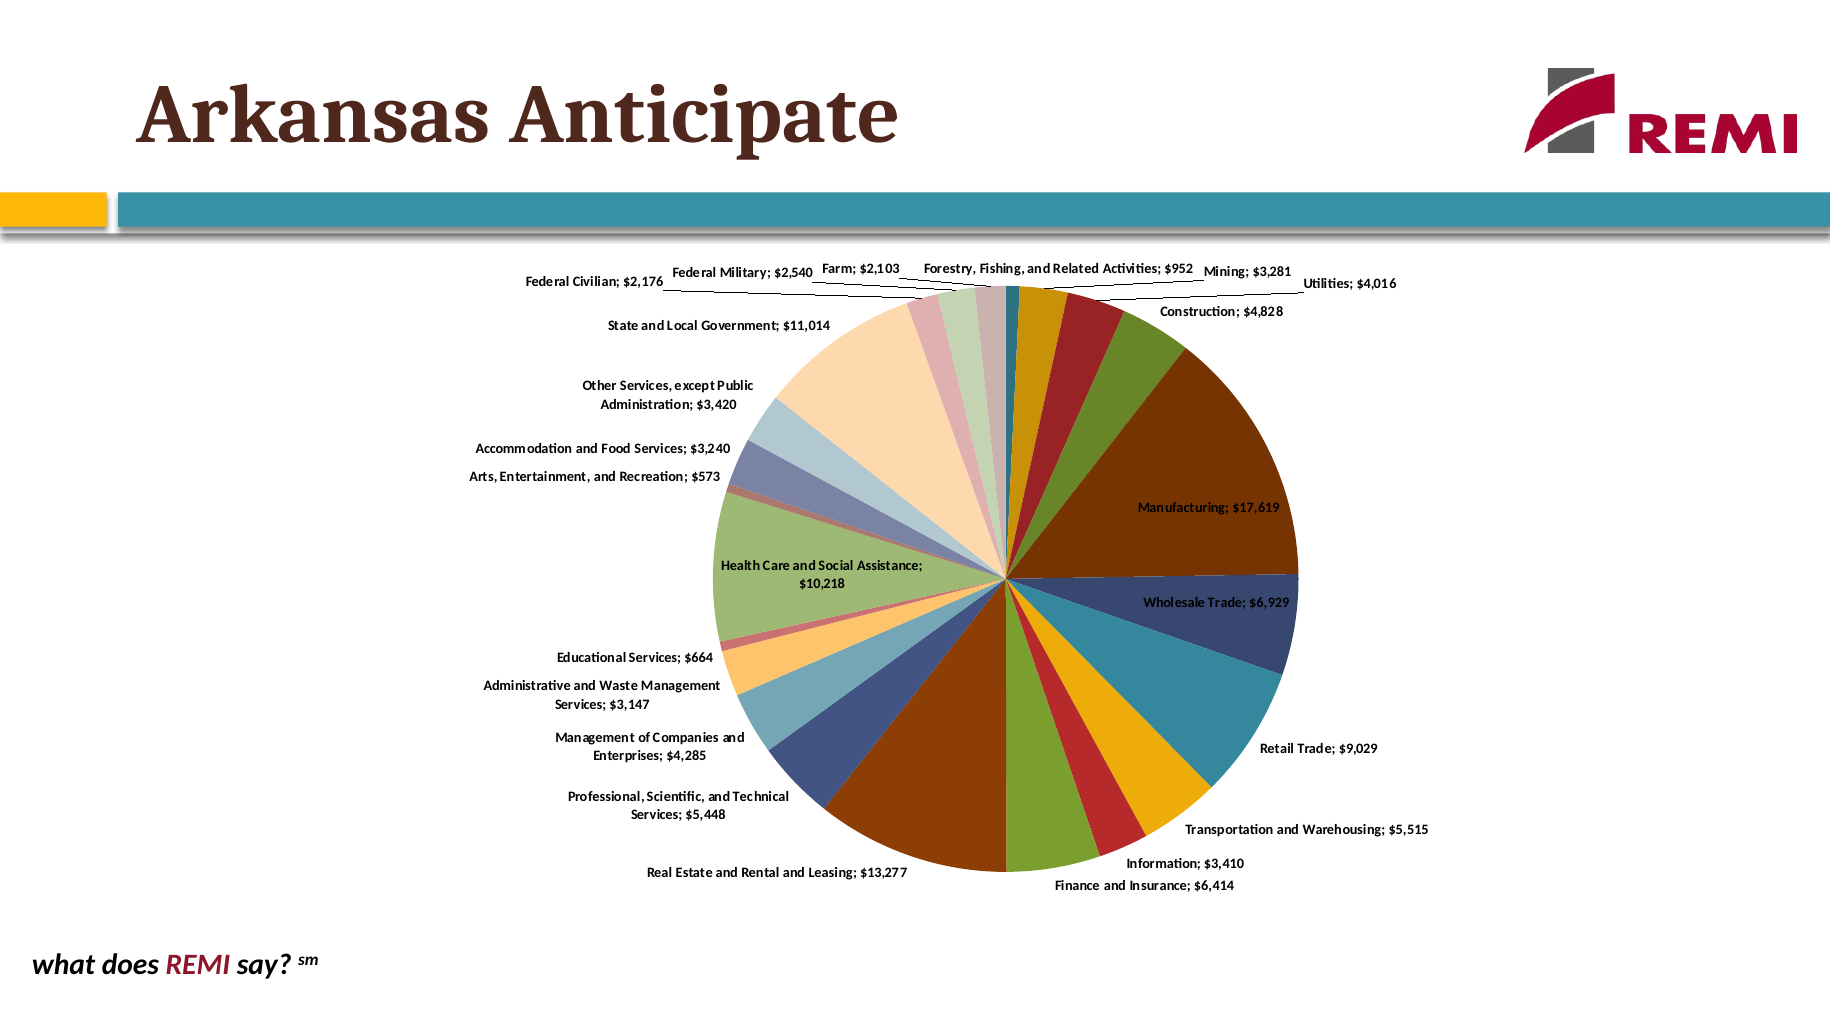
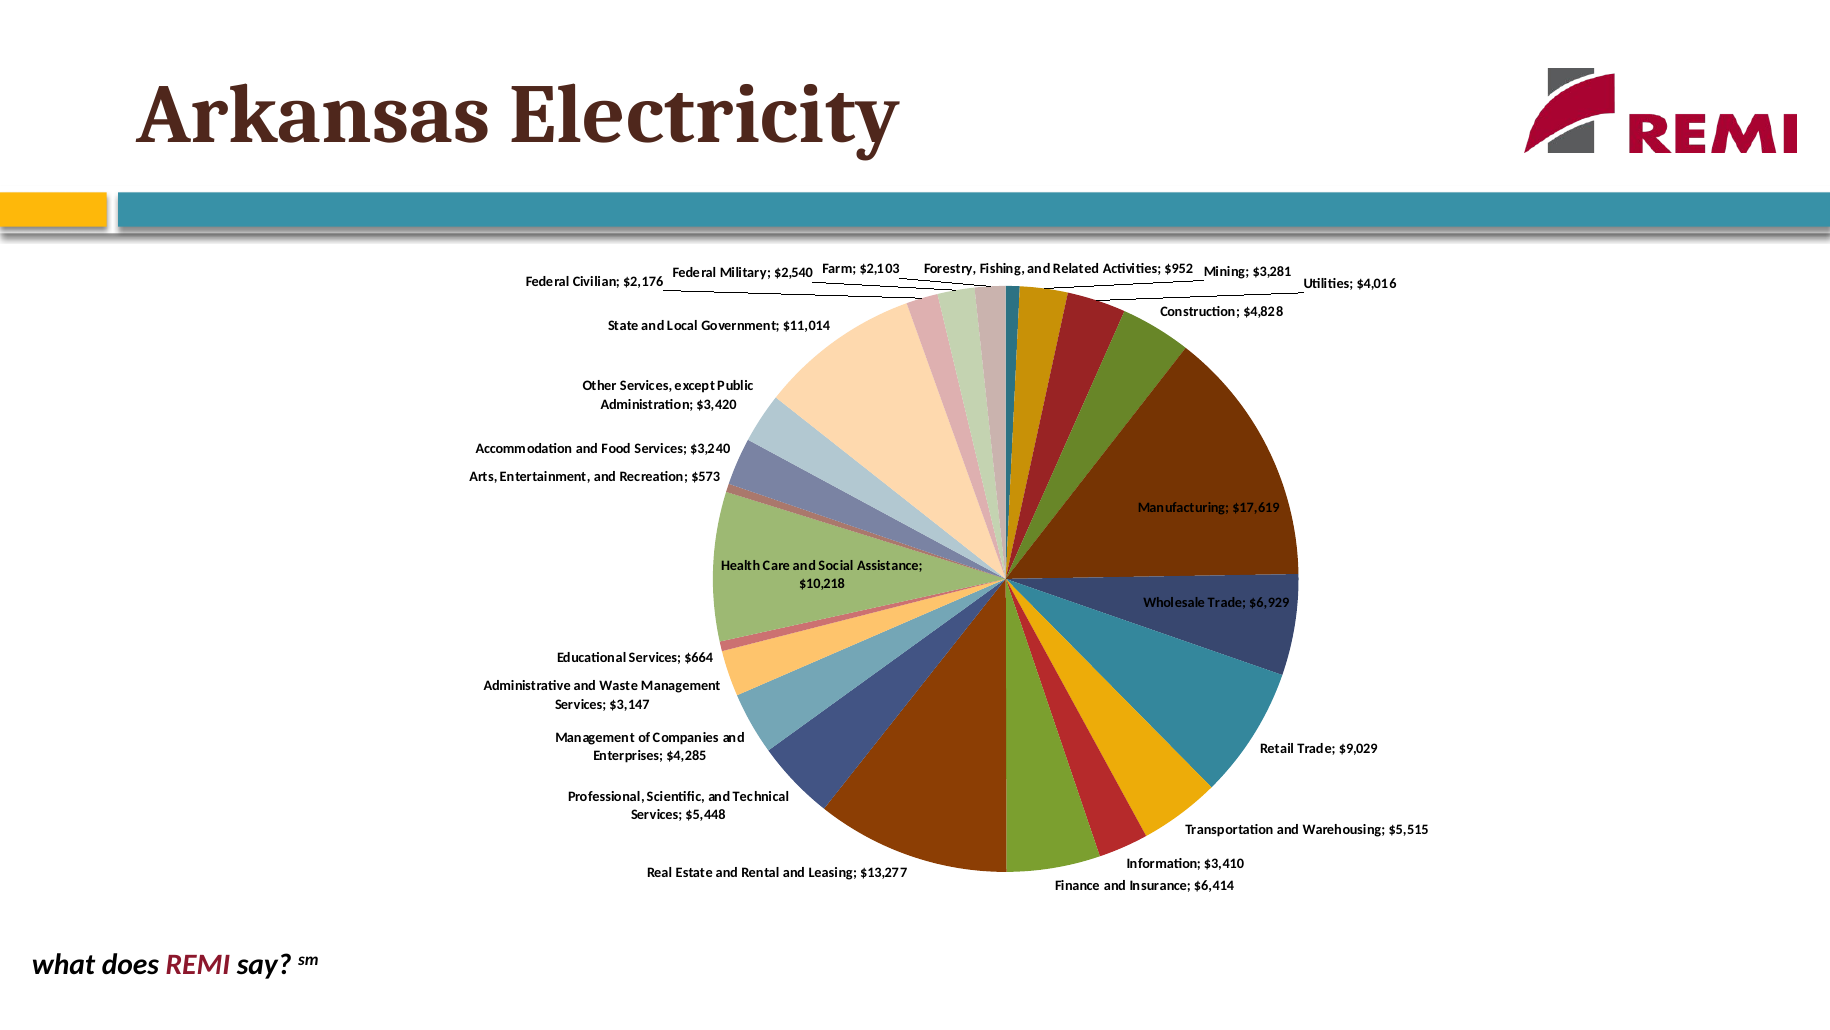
Anticipate: Anticipate -> Electricity
